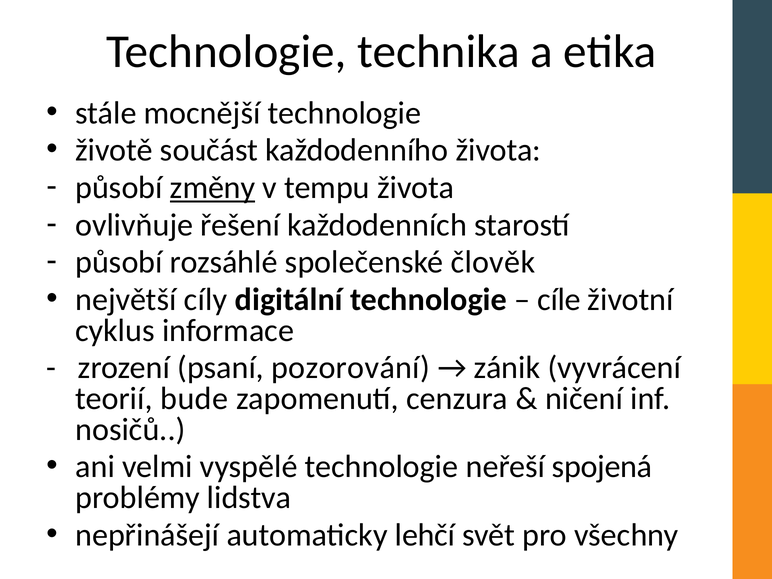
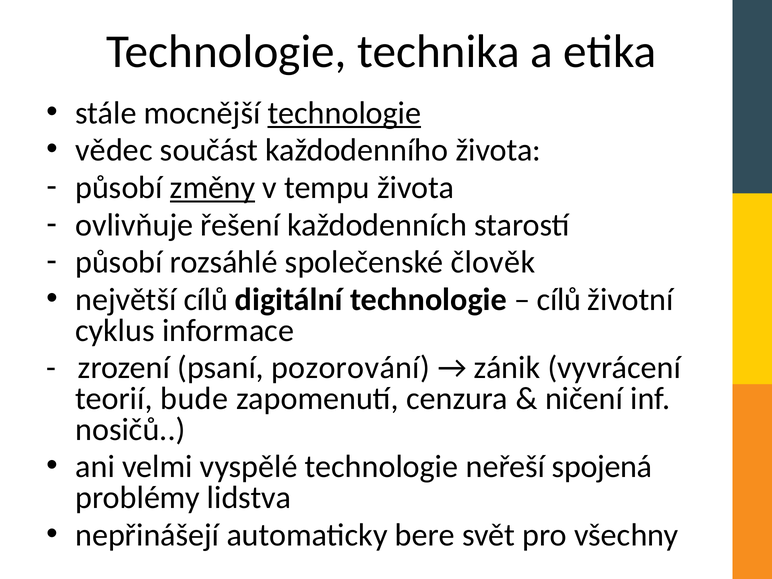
technologie at (344, 113) underline: none -> present
životě: životě -> vědec
největší cíly: cíly -> cílů
cíle at (559, 300): cíle -> cílů
lehčí: lehčí -> bere
